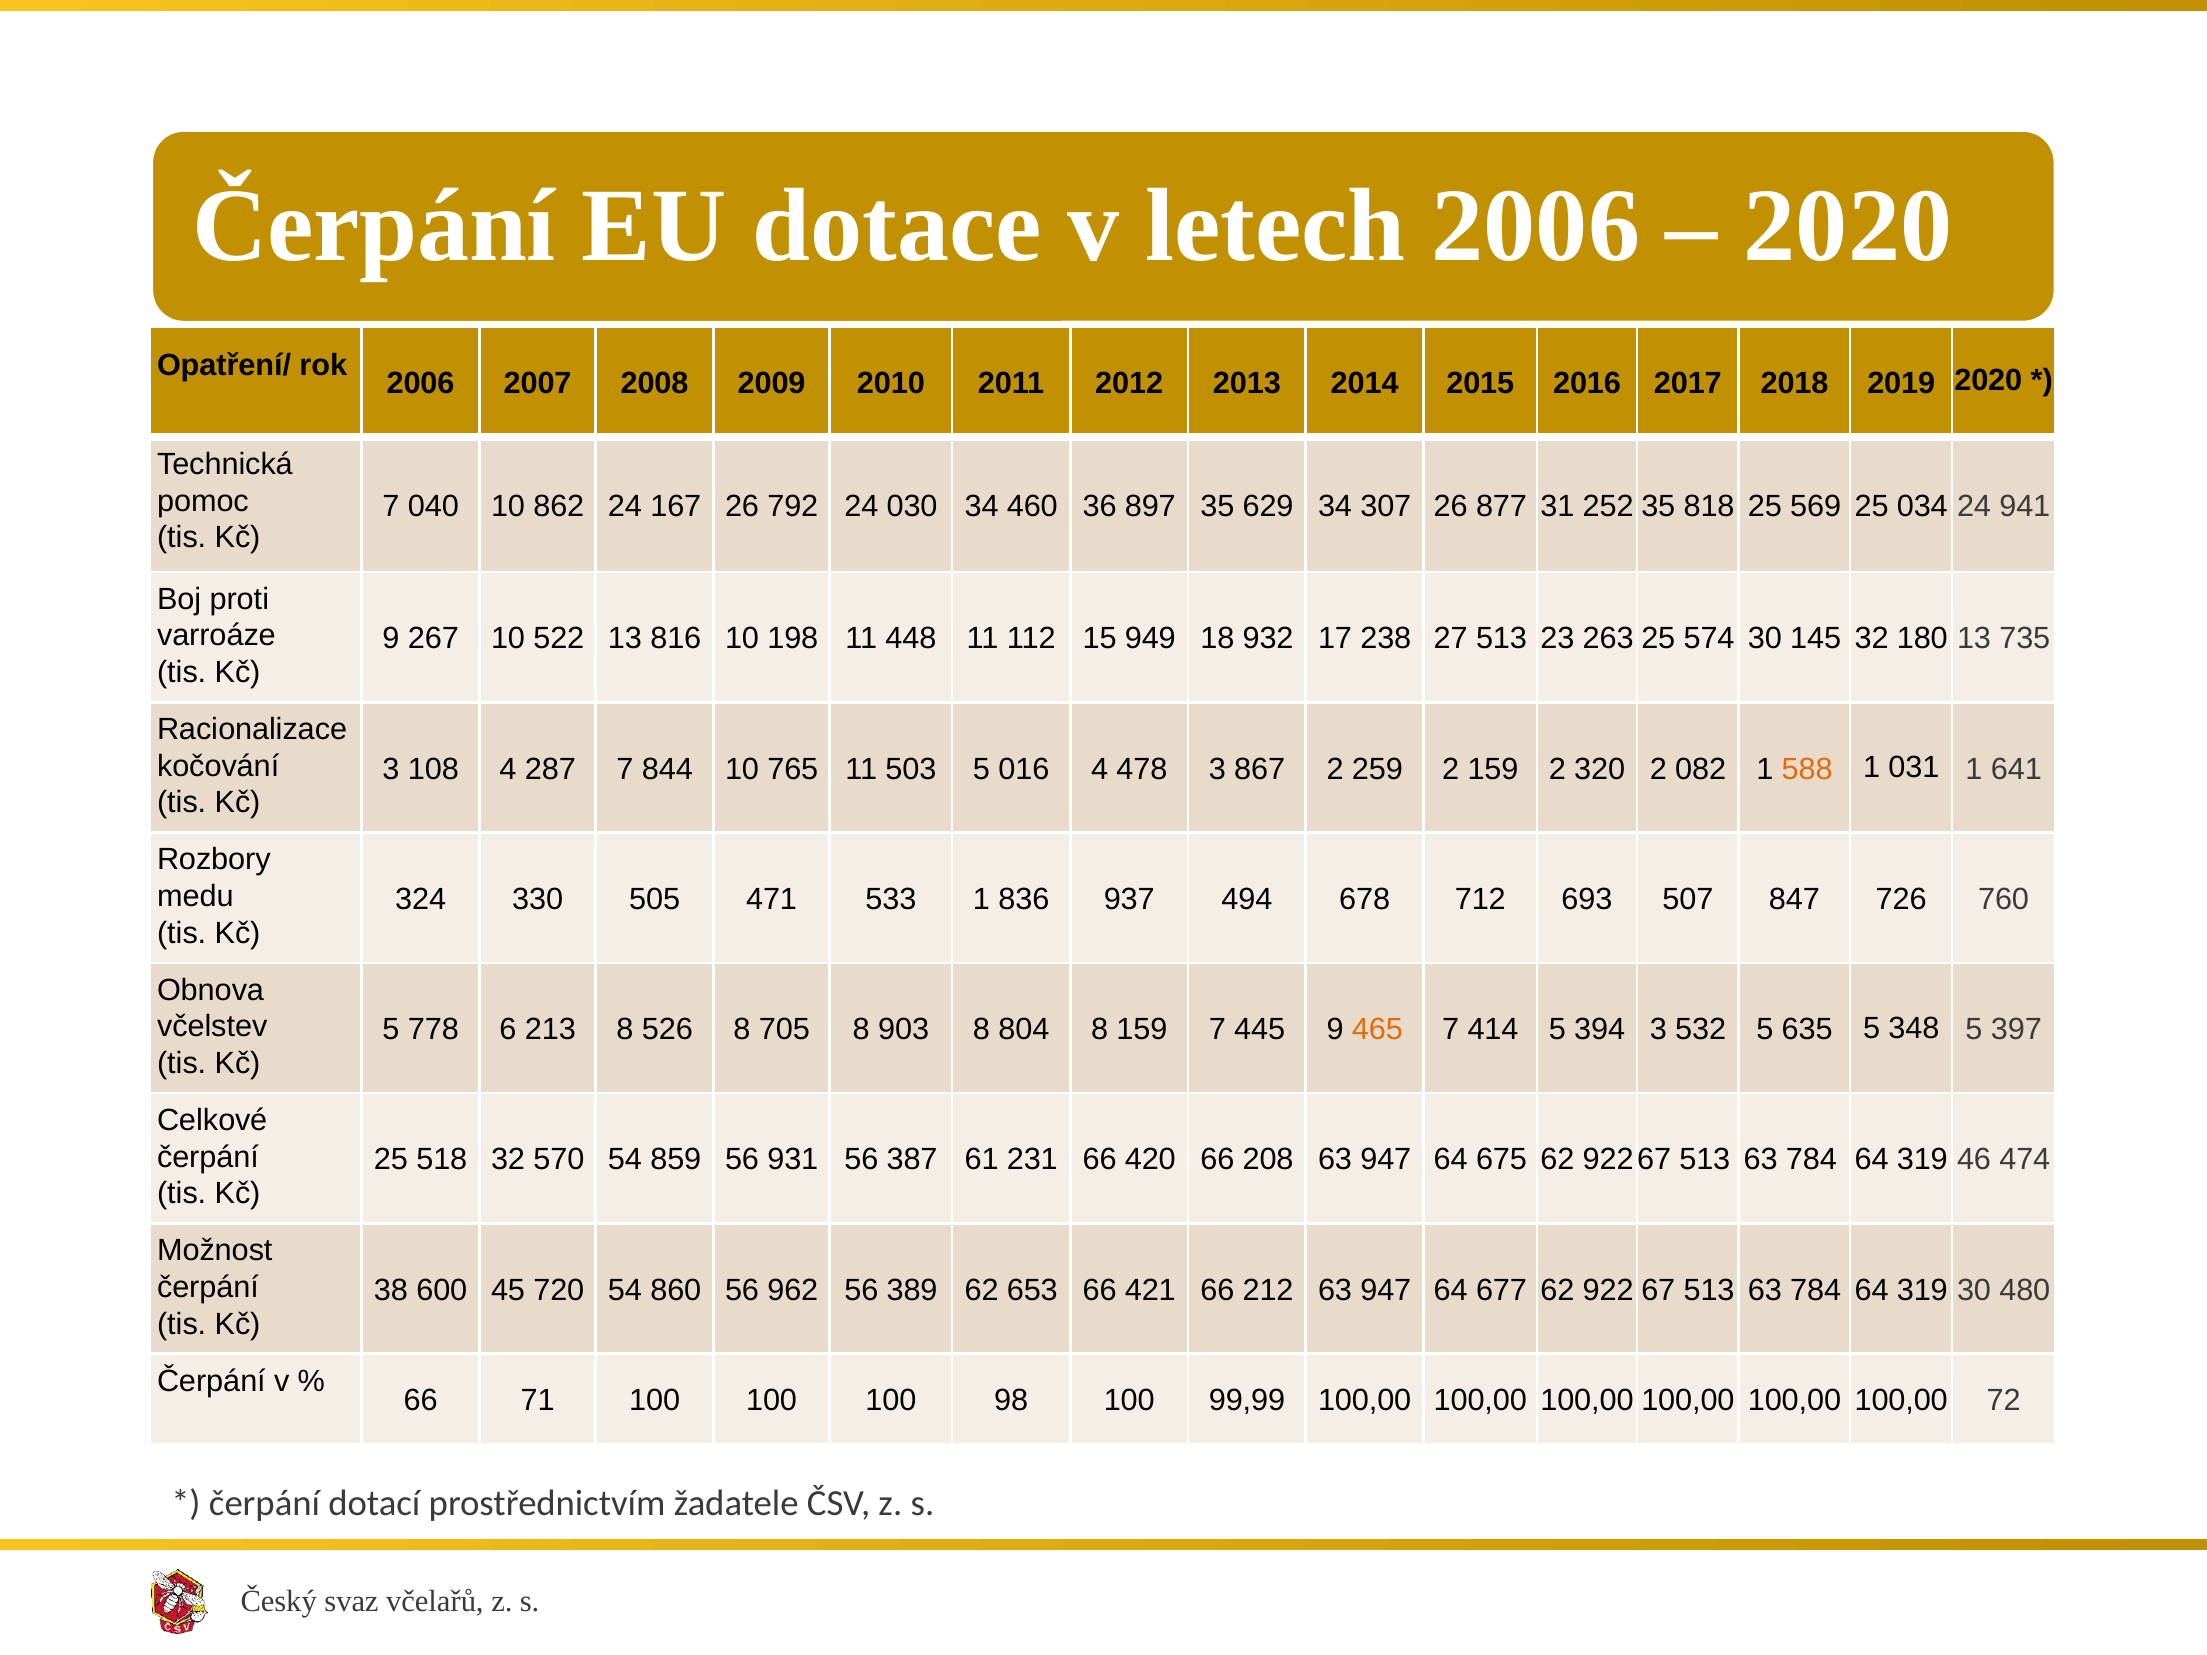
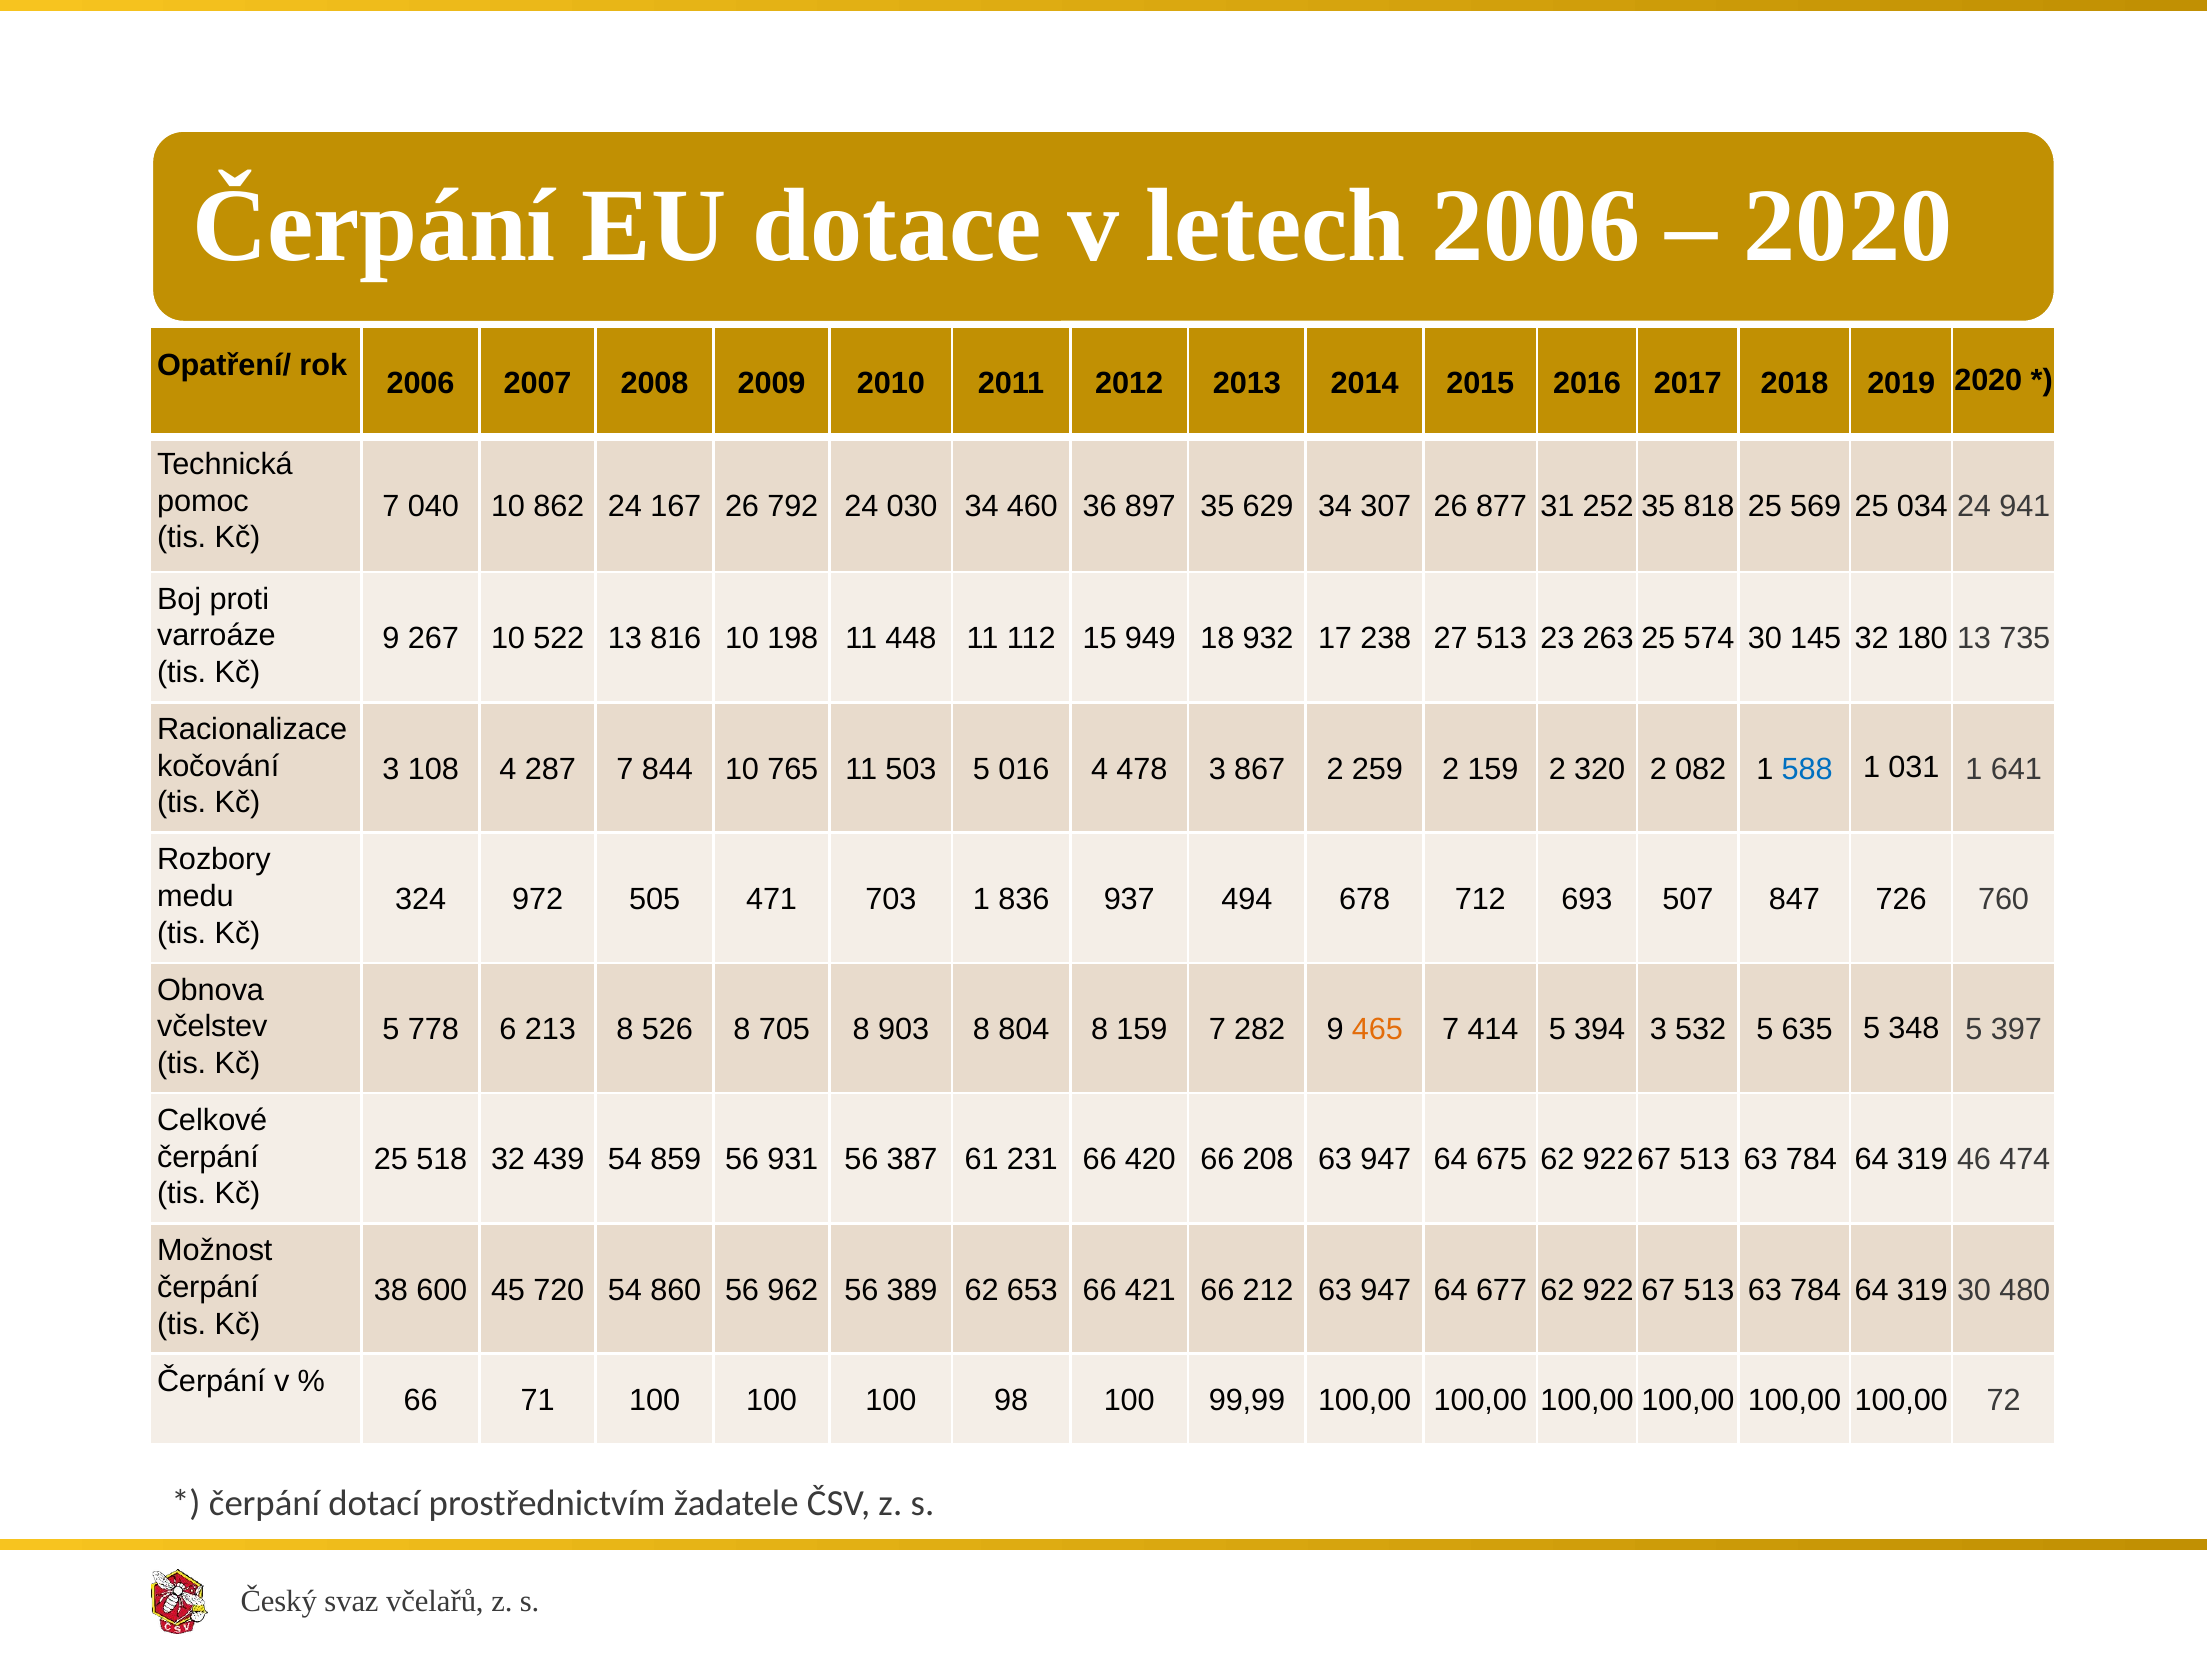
588 colour: orange -> blue
330: 330 -> 972
533: 533 -> 703
445: 445 -> 282
570: 570 -> 439
